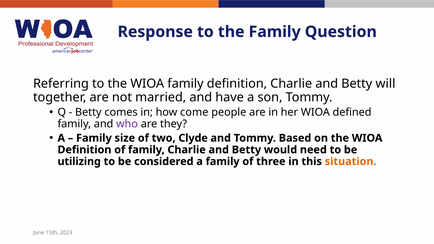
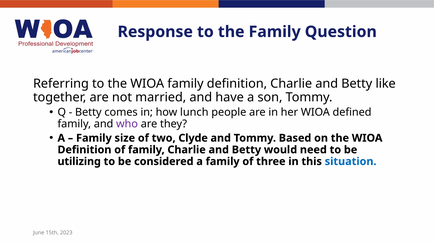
will: will -> like
come: come -> lunch
situation colour: orange -> blue
